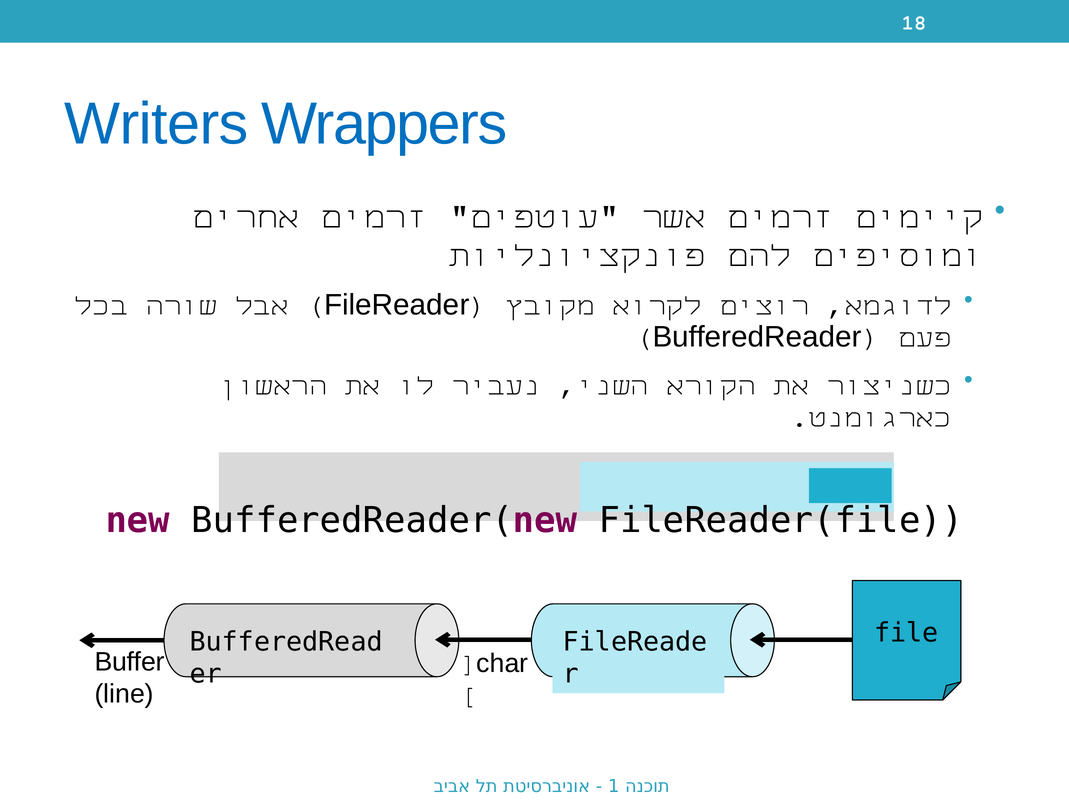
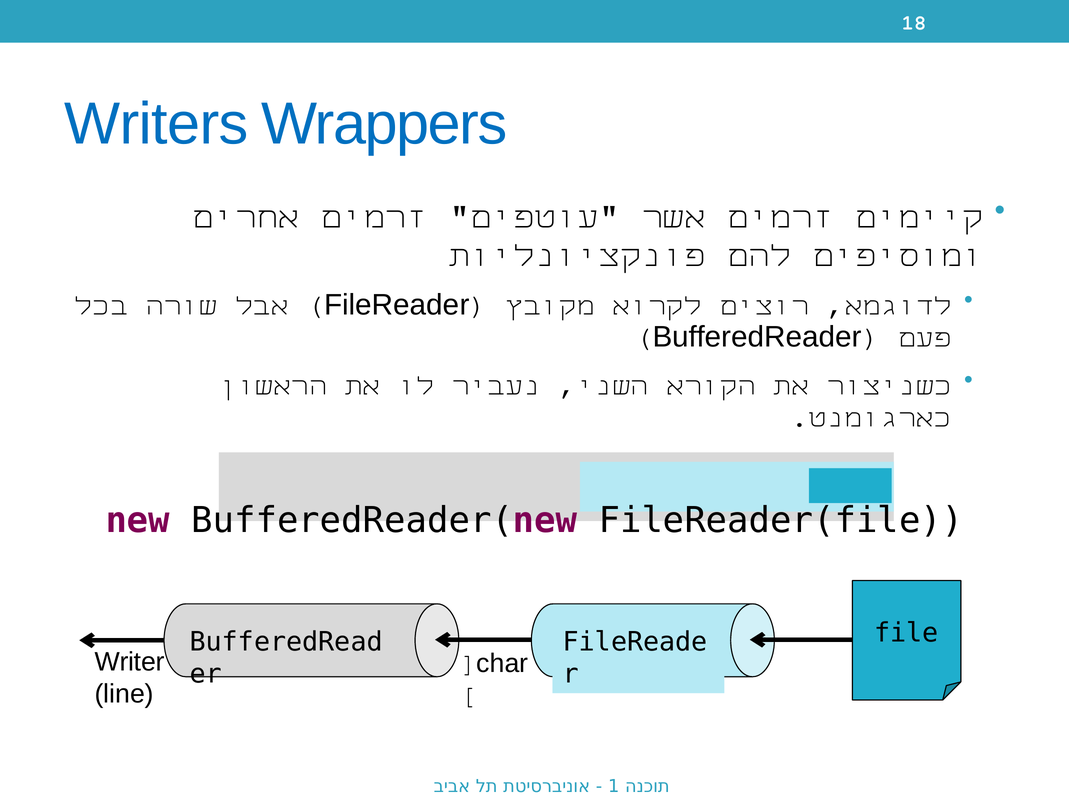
Buffer: Buffer -> Writer
